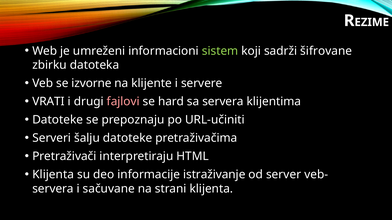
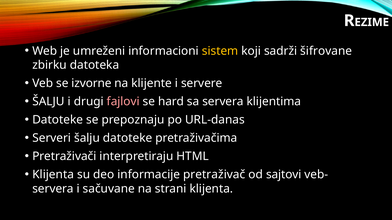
sistem colour: light green -> yellow
VRATI at (49, 102): VRATI -> ŠALJU
URL-učiniti: URL-učiniti -> URL-danas
istraživanje: istraživanje -> pretraživač
server: server -> sajtovi
